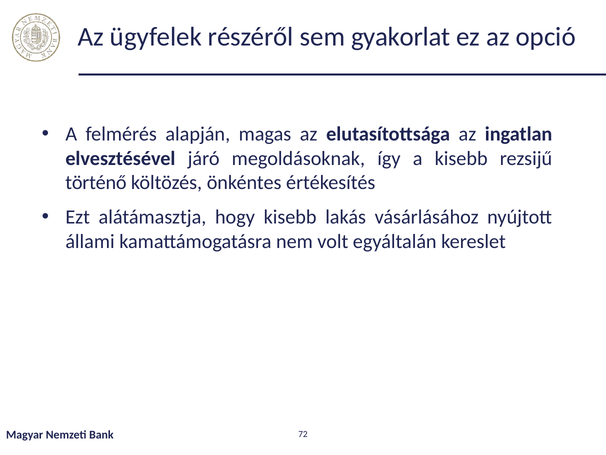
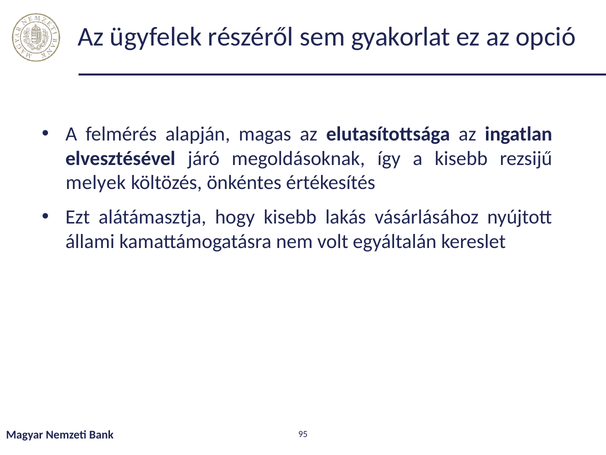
történő: történő -> melyek
72: 72 -> 95
